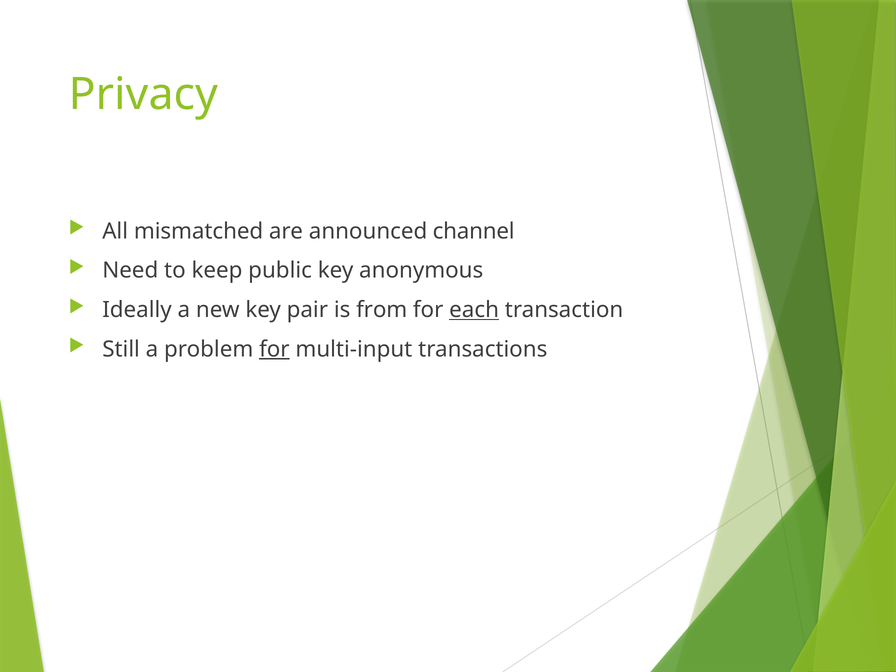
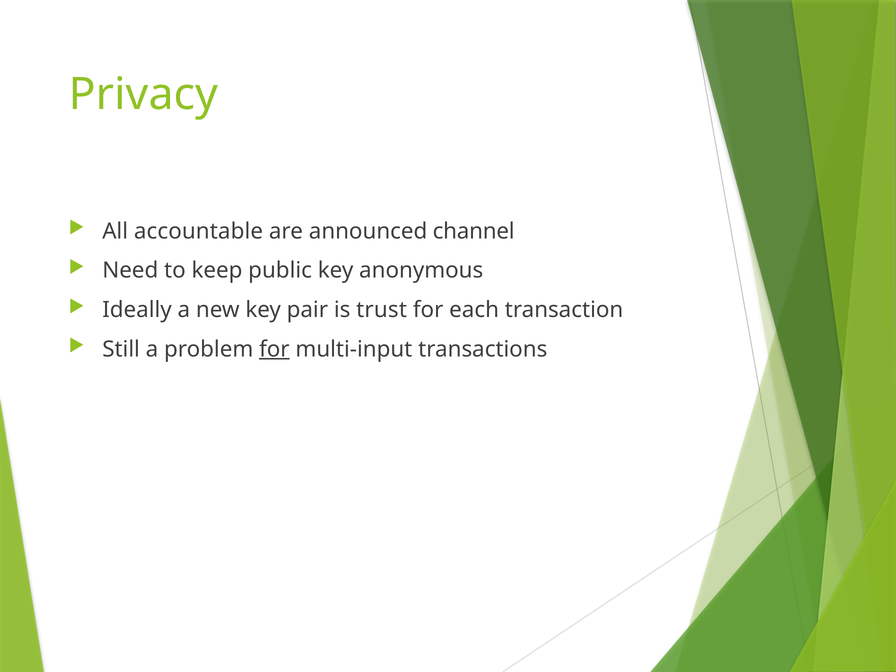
mismatched: mismatched -> accountable
from: from -> trust
each underline: present -> none
